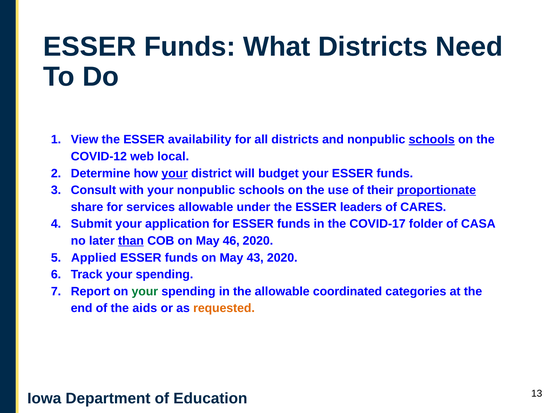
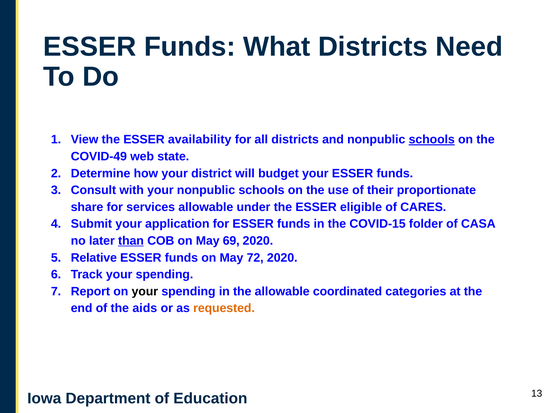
COVID-12: COVID-12 -> COVID-49
local: local -> state
your at (175, 173) underline: present -> none
proportionate underline: present -> none
leaders: leaders -> eligible
COVID-17: COVID-17 -> COVID-15
46: 46 -> 69
Applied: Applied -> Relative
43: 43 -> 72
your at (145, 291) colour: green -> black
